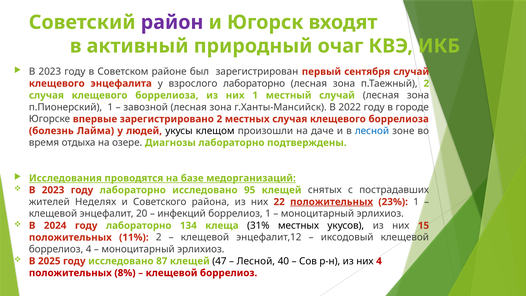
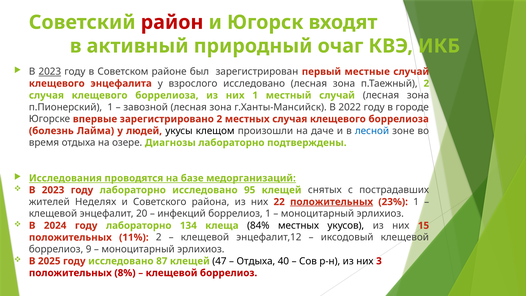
район colour: purple -> red
2023 at (50, 72) underline: none -> present
сентября: сентября -> местные
взрослого лабораторно: лабораторно -> исследовано
31%: 31% -> 84%
боррелиоз 4: 4 -> 9
Лесной at (256, 261): Лесной -> Отдыха
них 4: 4 -> 3
